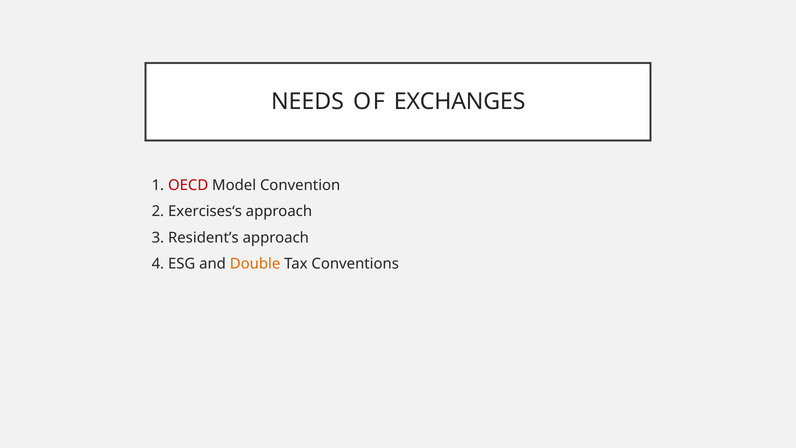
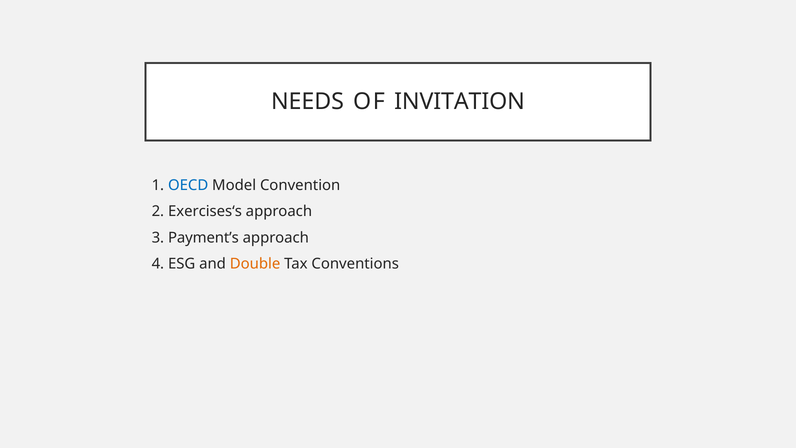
EXCHANGES: EXCHANGES -> INVITATION
OECD colour: red -> blue
Resident’s: Resident’s -> Payment’s
